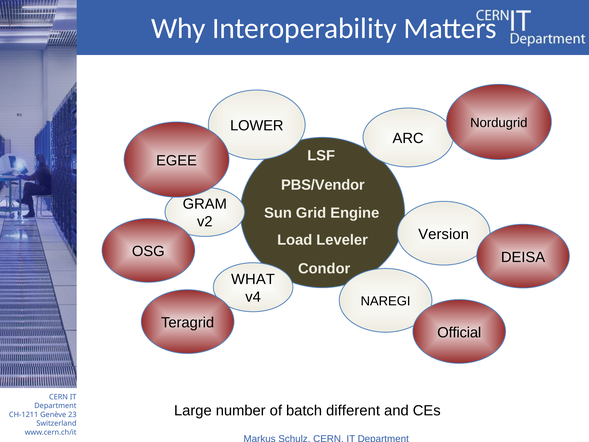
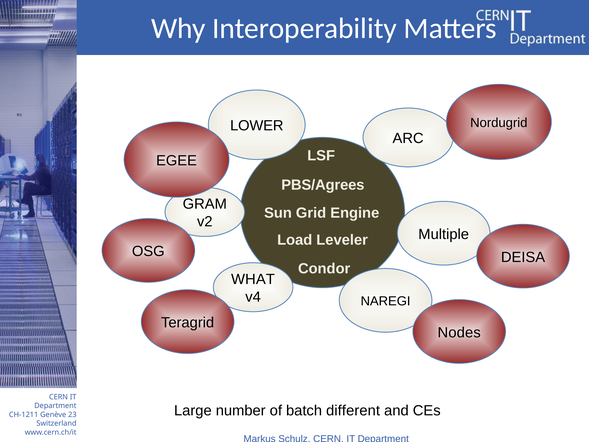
PBS/Vendor: PBS/Vendor -> PBS/Agrees
Version: Version -> Multiple
Official: Official -> Nodes
